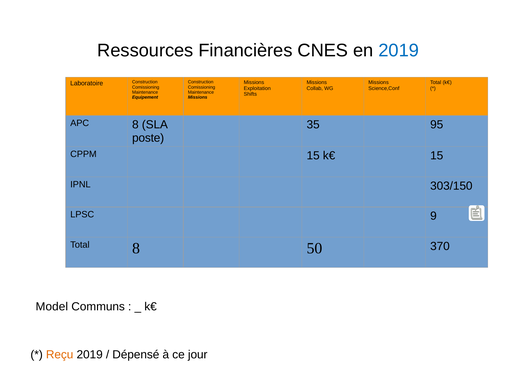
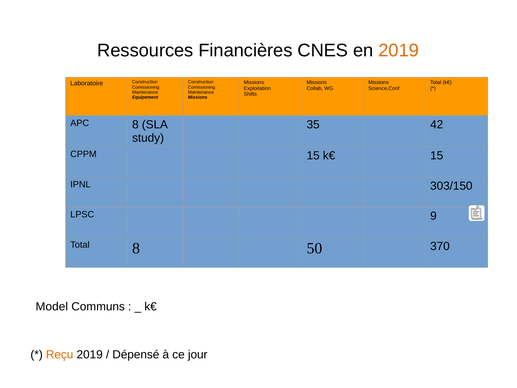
2019 at (399, 50) colour: blue -> orange
95: 95 -> 42
poste: poste -> study
